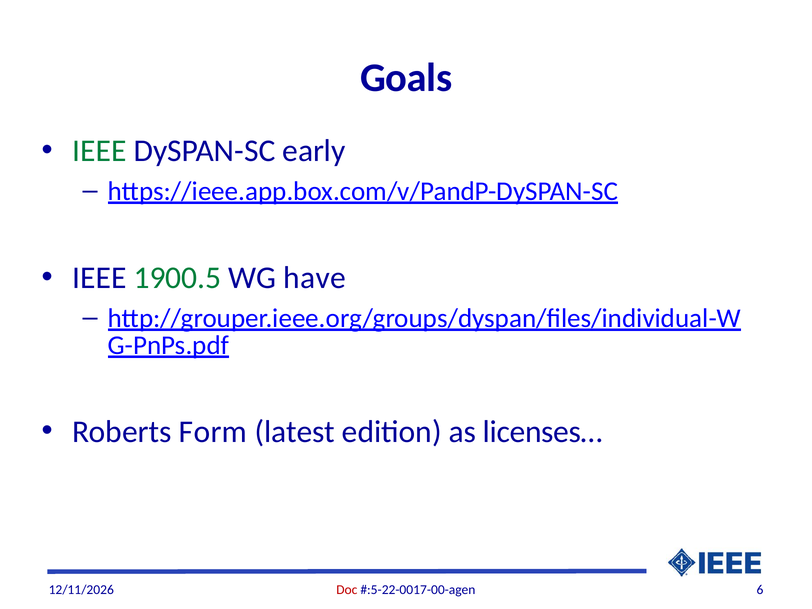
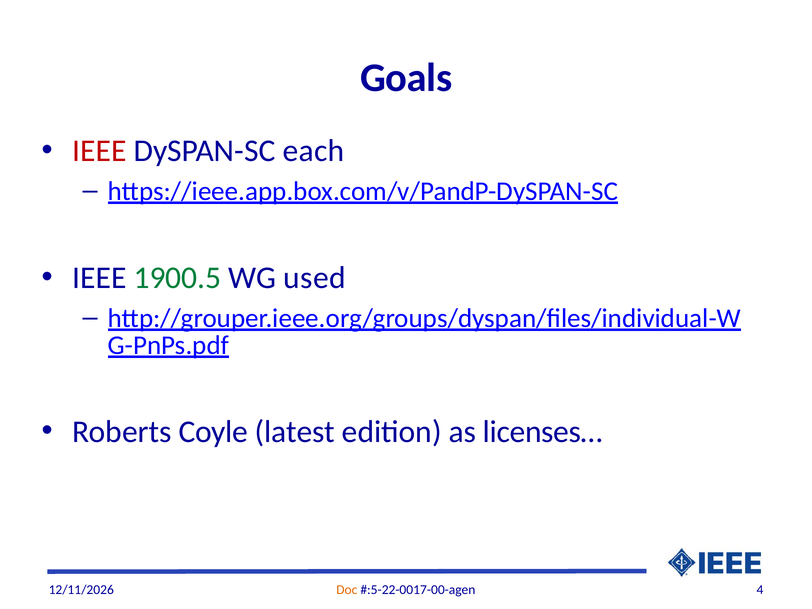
IEEE at (99, 151) colour: green -> red
early: early -> each
have: have -> used
Form: Form -> Coyle
Doc colour: red -> orange
6: 6 -> 4
